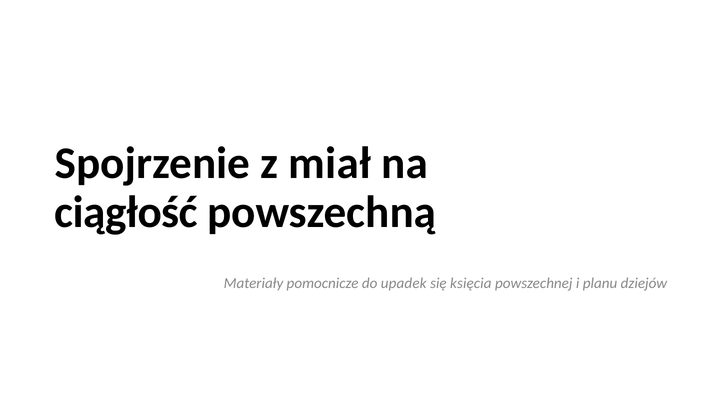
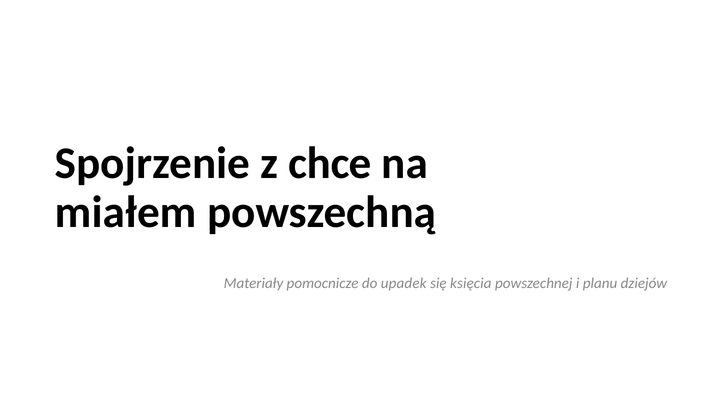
miał: miał -> chce
ciągłość: ciągłość -> miałem
